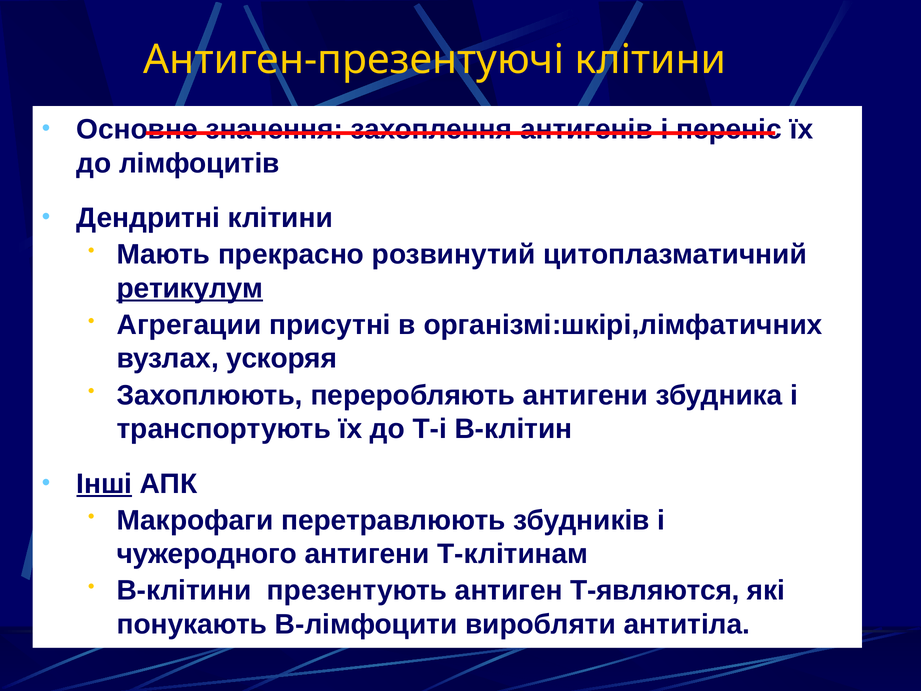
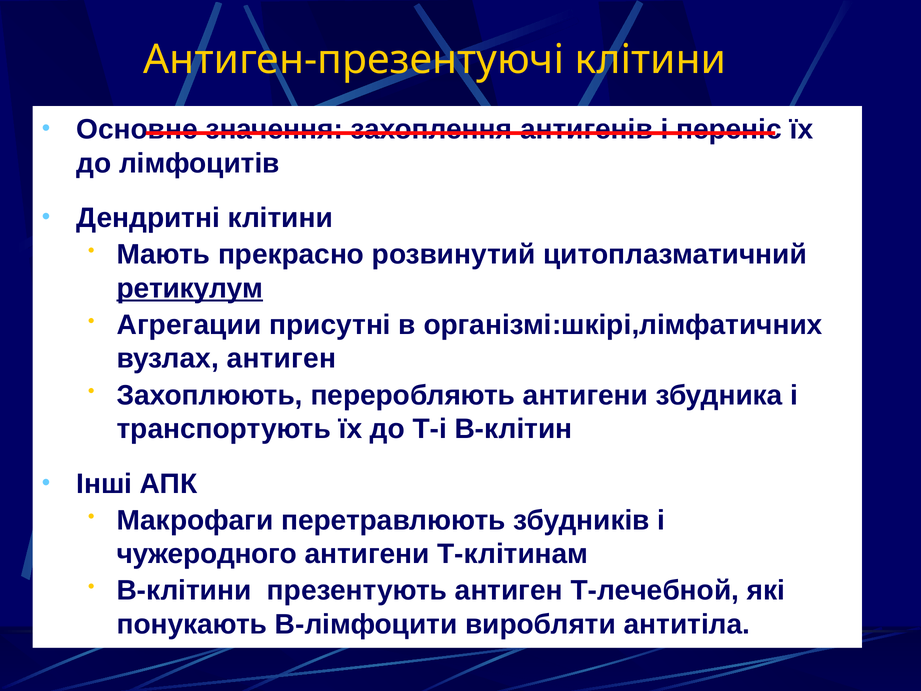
вузлах ускоряя: ускоряя -> антиген
Інші underline: present -> none
Т-являются: Т-являются -> Т-лечебной
